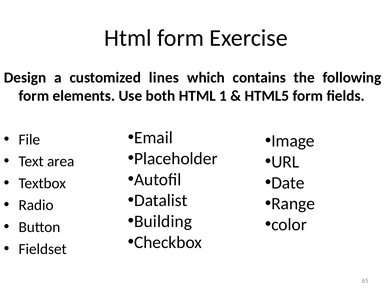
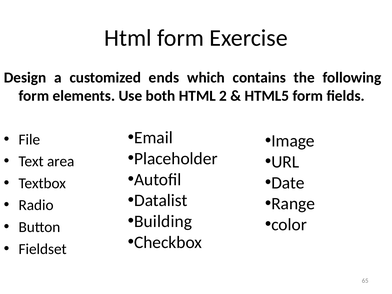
lines: lines -> ends
1: 1 -> 2
